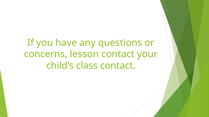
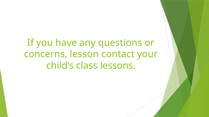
class contact: contact -> lessons
